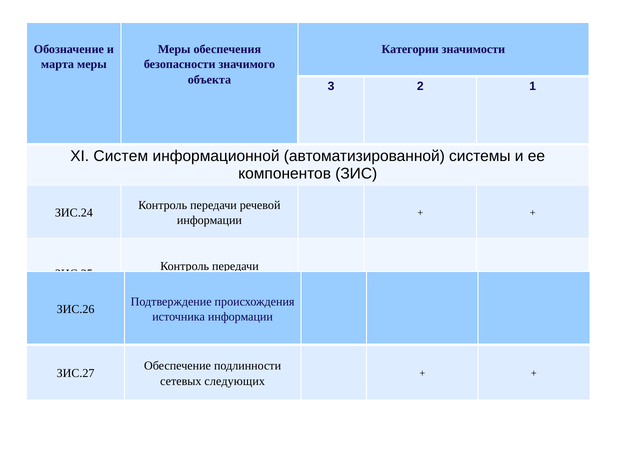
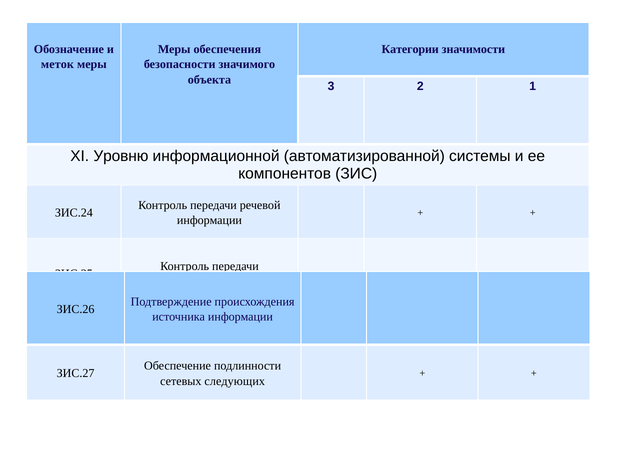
марта: марта -> меток
Систем: Систем -> Уровню
